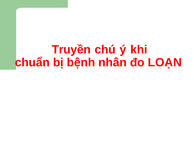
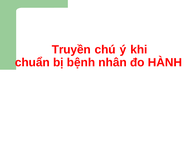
LOẠN: LOẠN -> HÀNH
